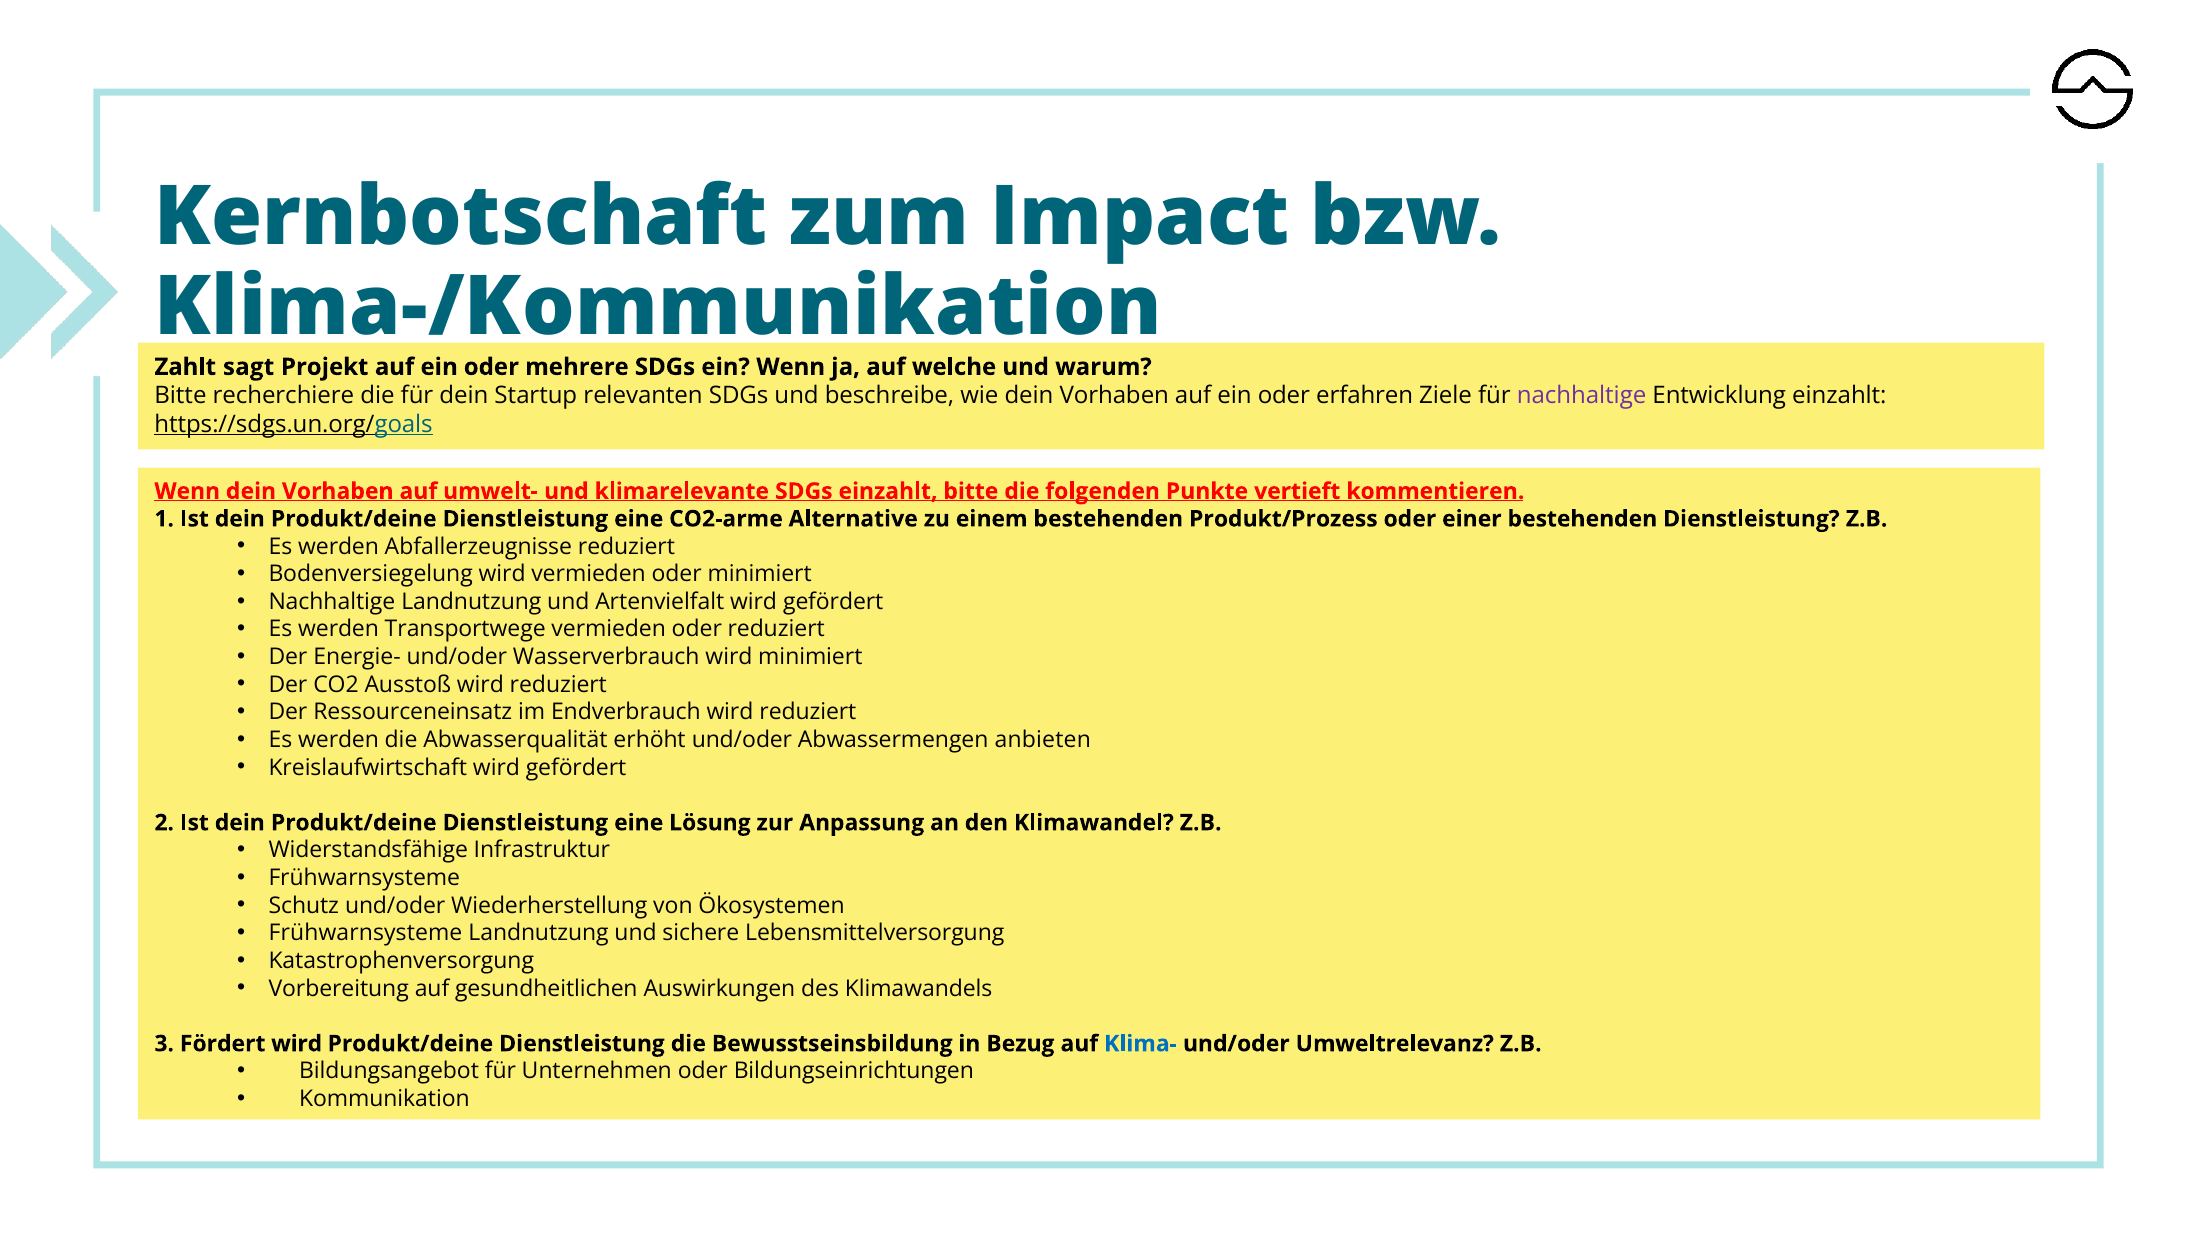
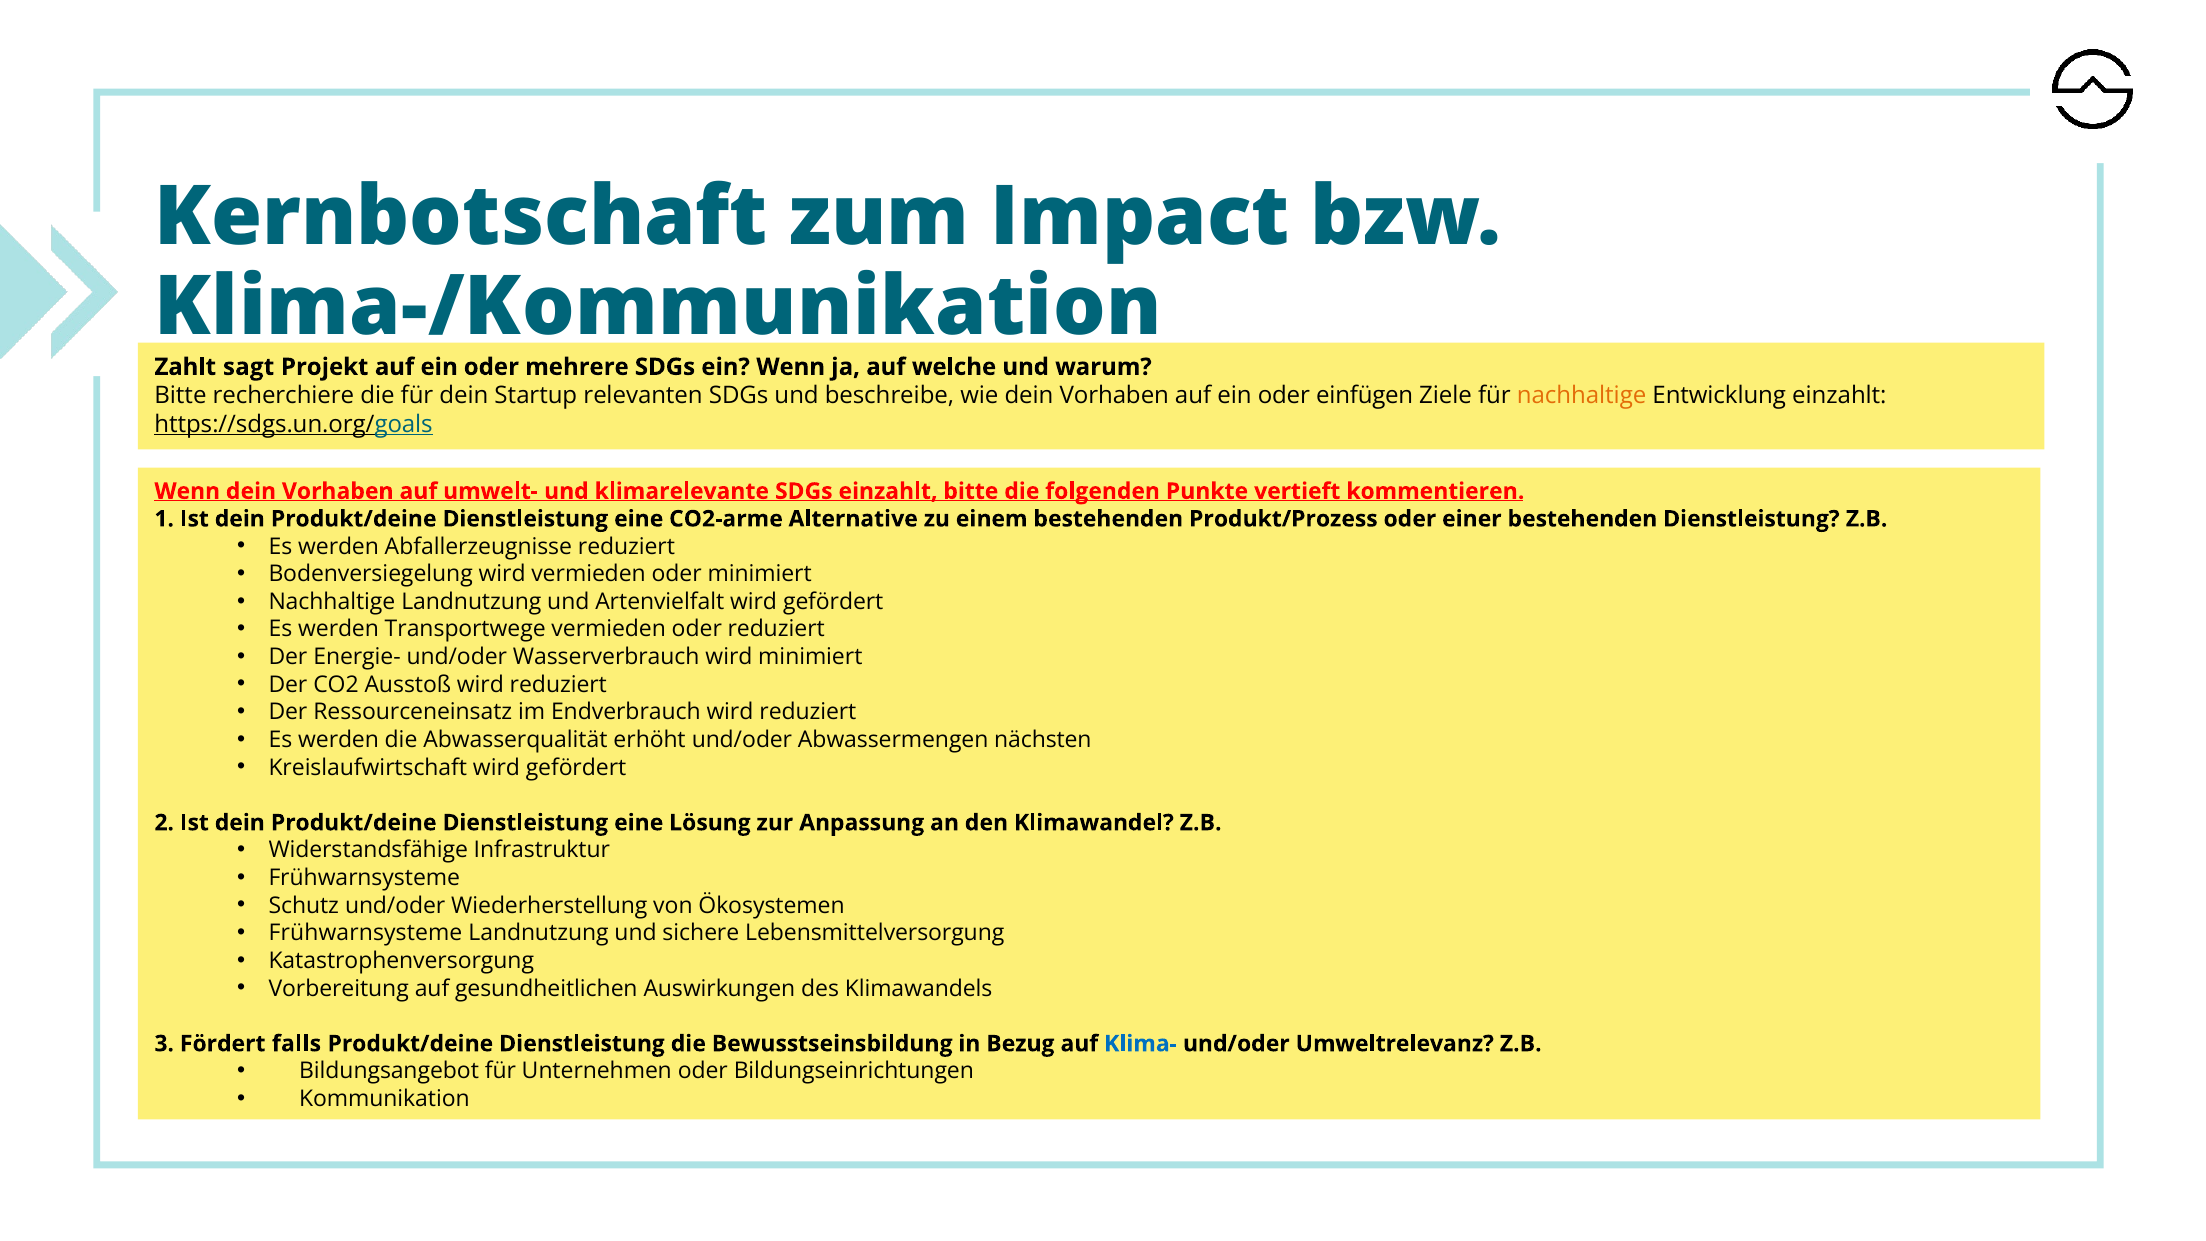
erfahren: erfahren -> einfügen
nachhaltige at (1582, 396) colour: purple -> orange
anbieten: anbieten -> nächsten
Fördert wird: wird -> falls
